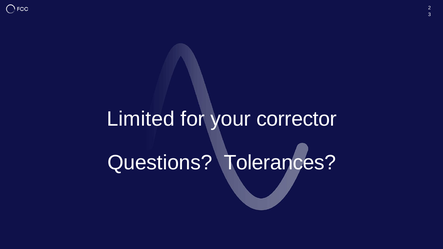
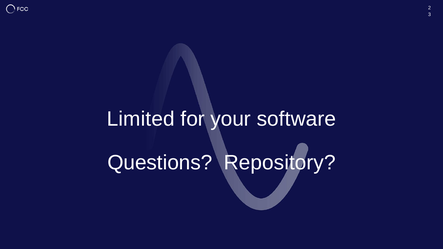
corrector: corrector -> software
Tolerances: Tolerances -> Repository
